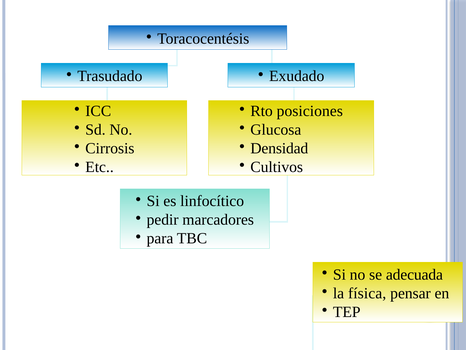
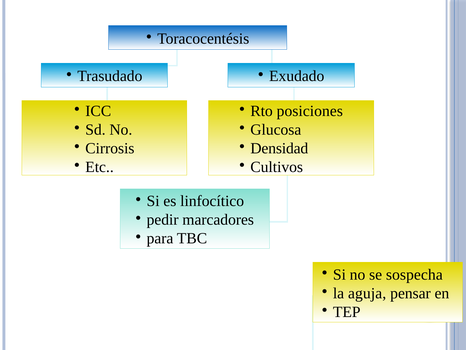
adecuada: adecuada -> sospecha
física: física -> aguja
